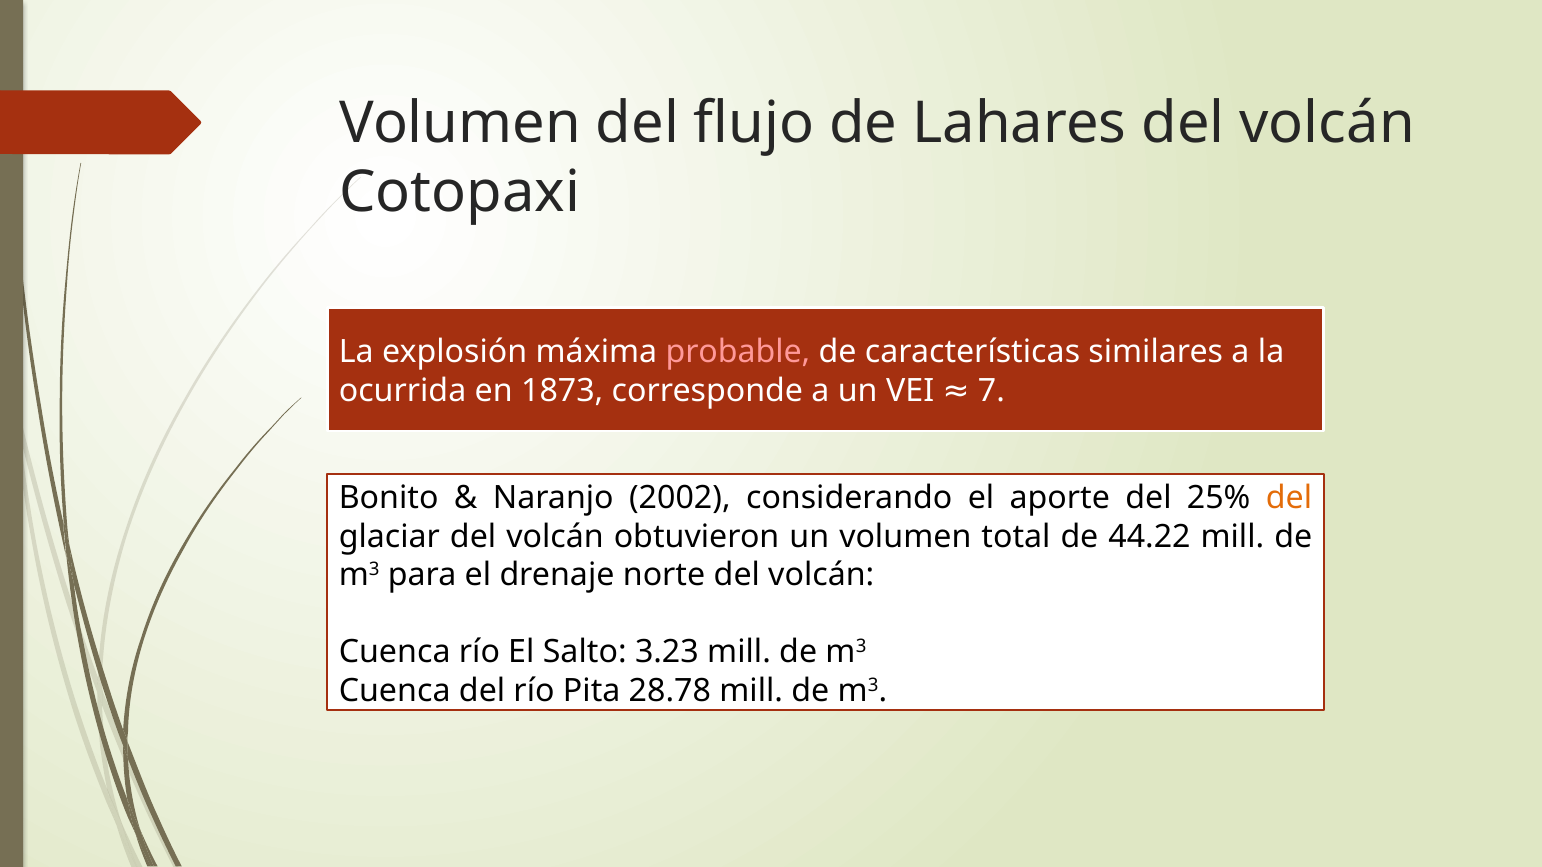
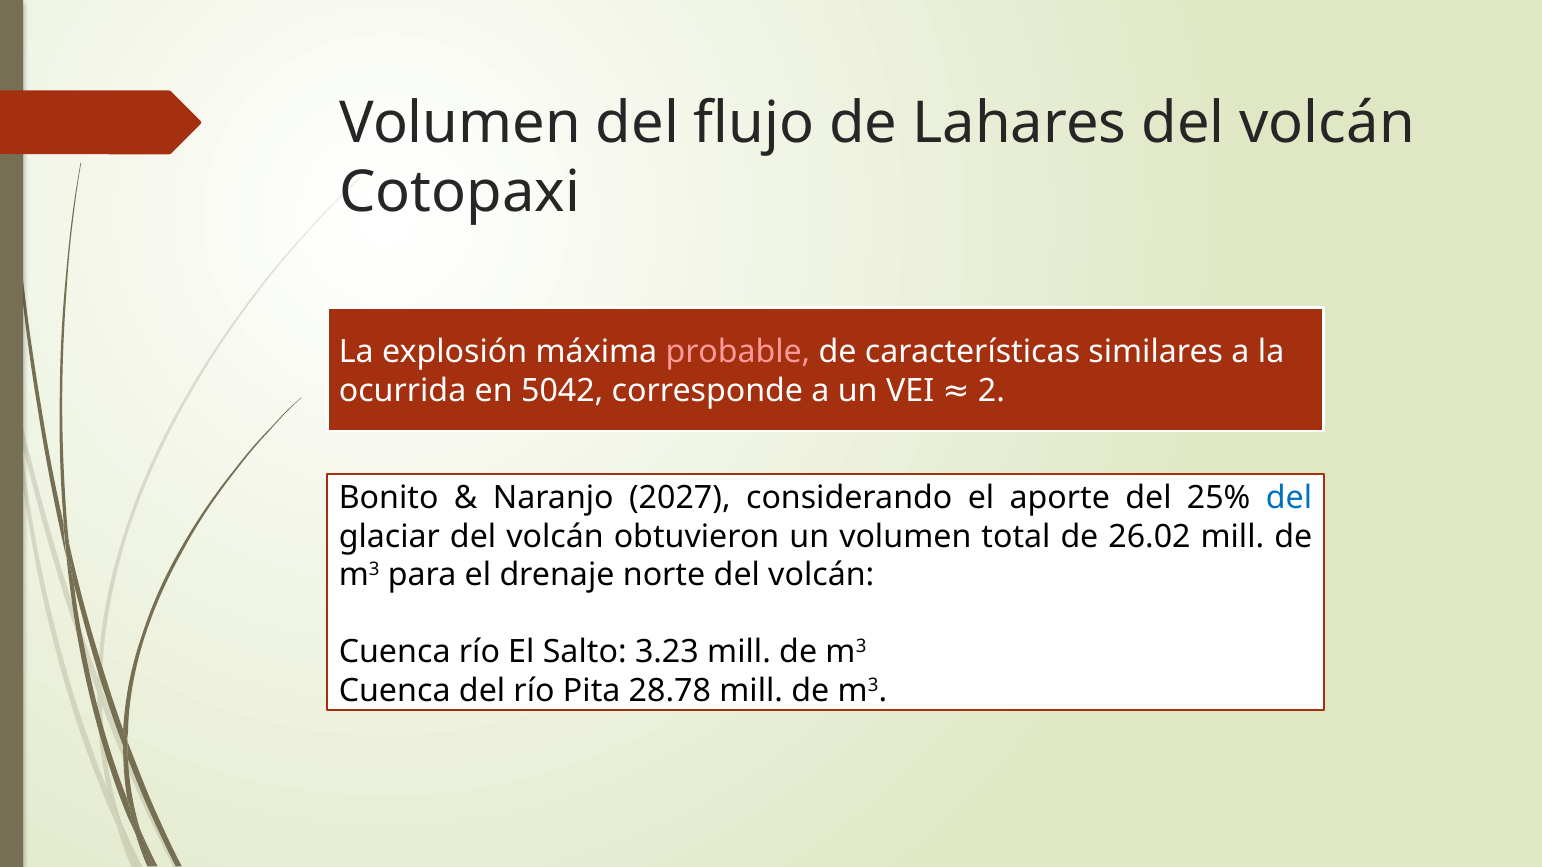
1873: 1873 -> 5042
7: 7 -> 2
2002: 2002 -> 2027
del at (1289, 498) colour: orange -> blue
44.22: 44.22 -> 26.02
